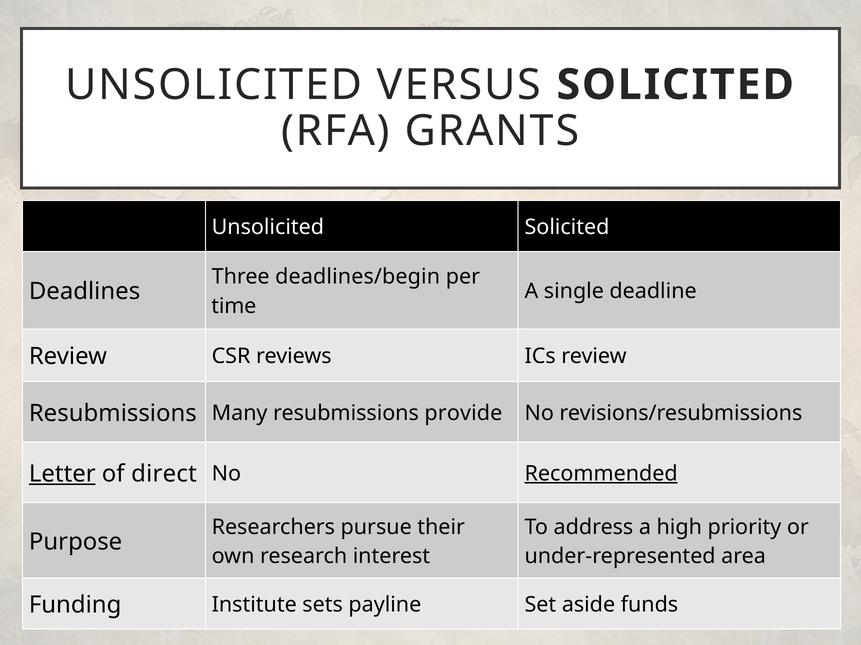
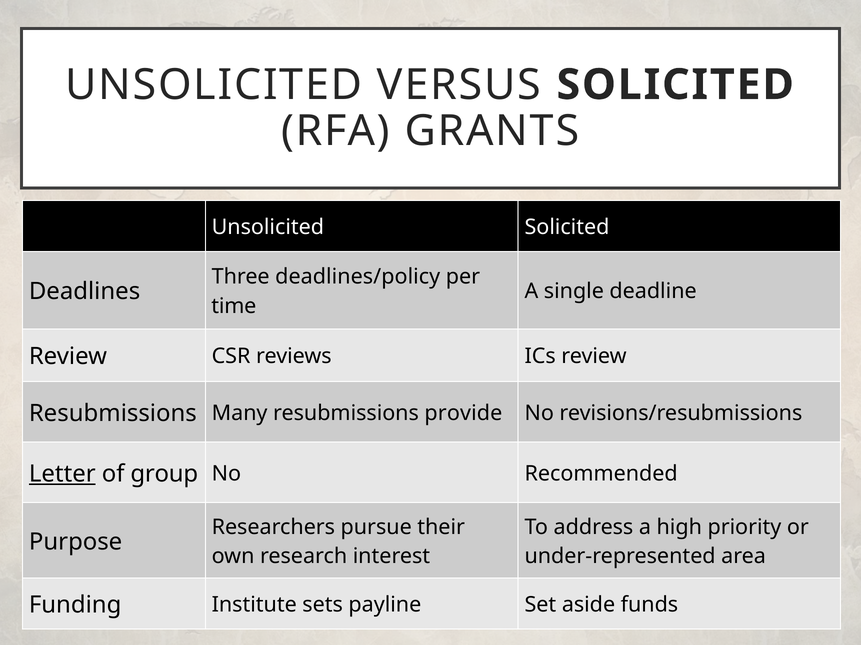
deadlines/begin: deadlines/begin -> deadlines/policy
direct: direct -> group
Recommended underline: present -> none
